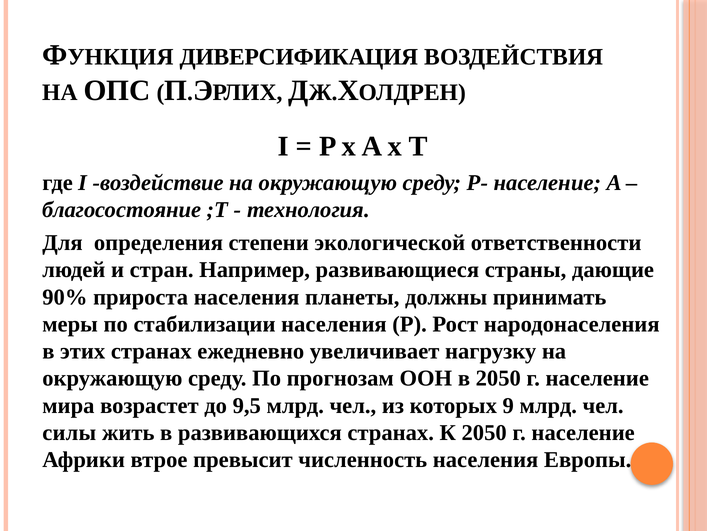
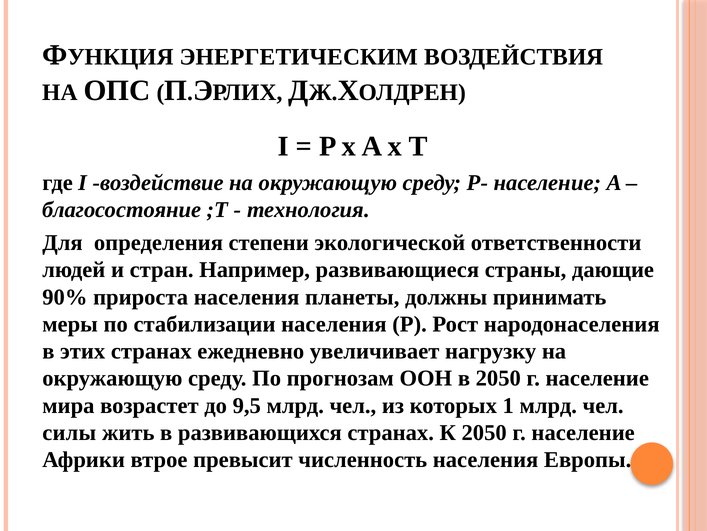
ДИВЕРСИФИКАЦИЯ: ДИВЕРСИФИКАЦИЯ -> ЭНЕРГЕТИЧЕСКИМ
9: 9 -> 1
